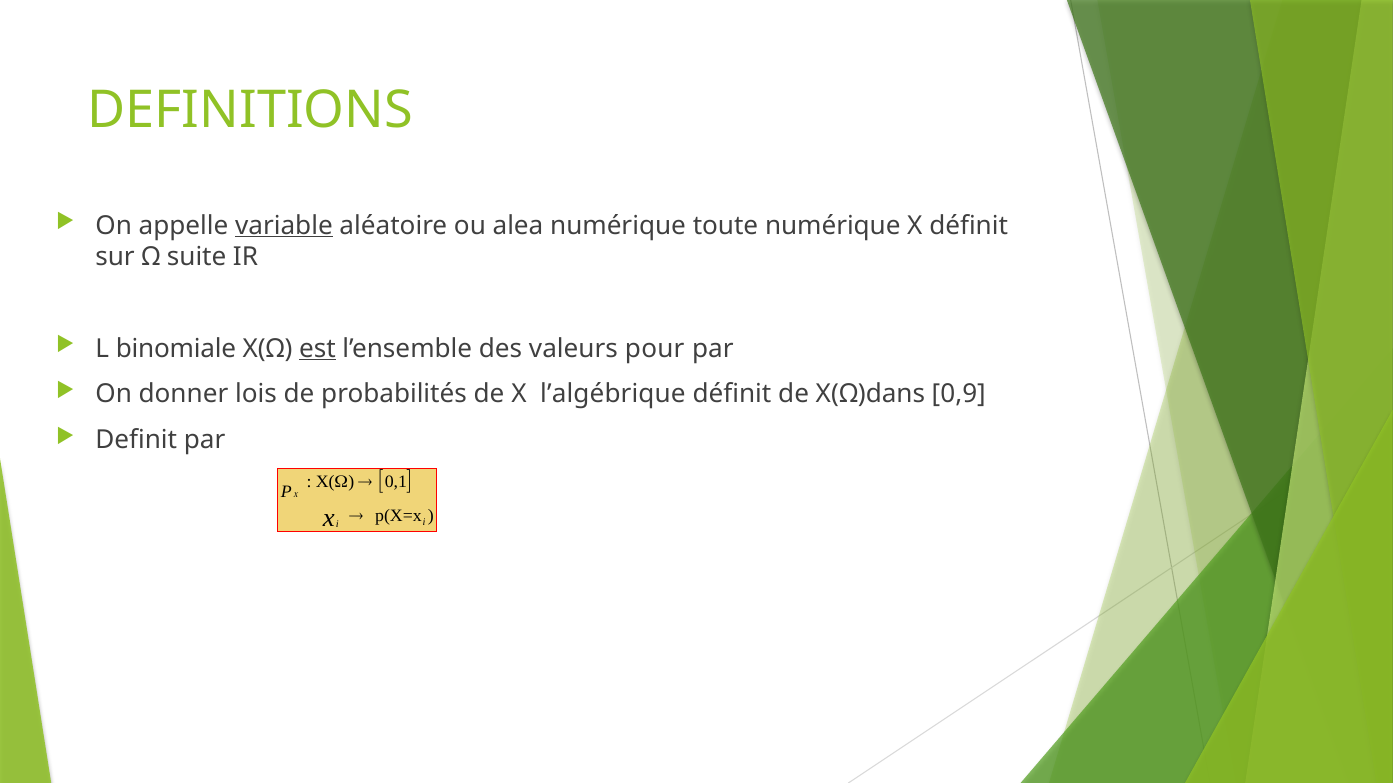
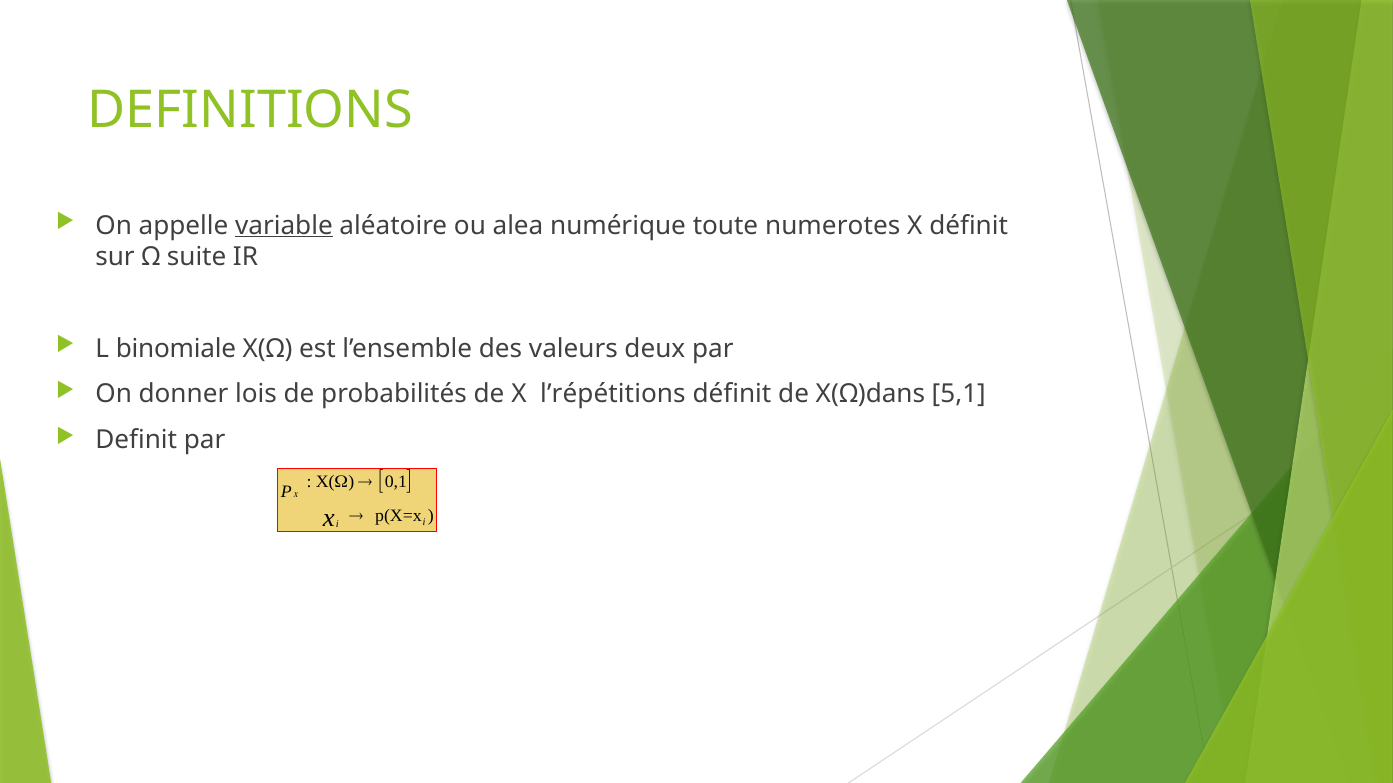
toute numérique: numérique -> numerotes
est underline: present -> none
pour: pour -> deux
l’algébrique: l’algébrique -> l’répétitions
0,9: 0,9 -> 5,1
